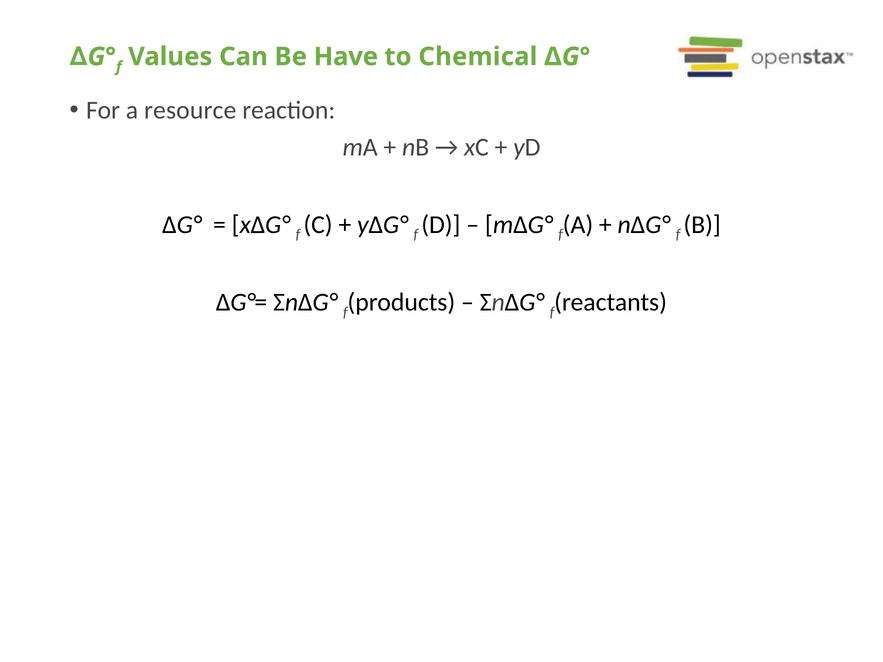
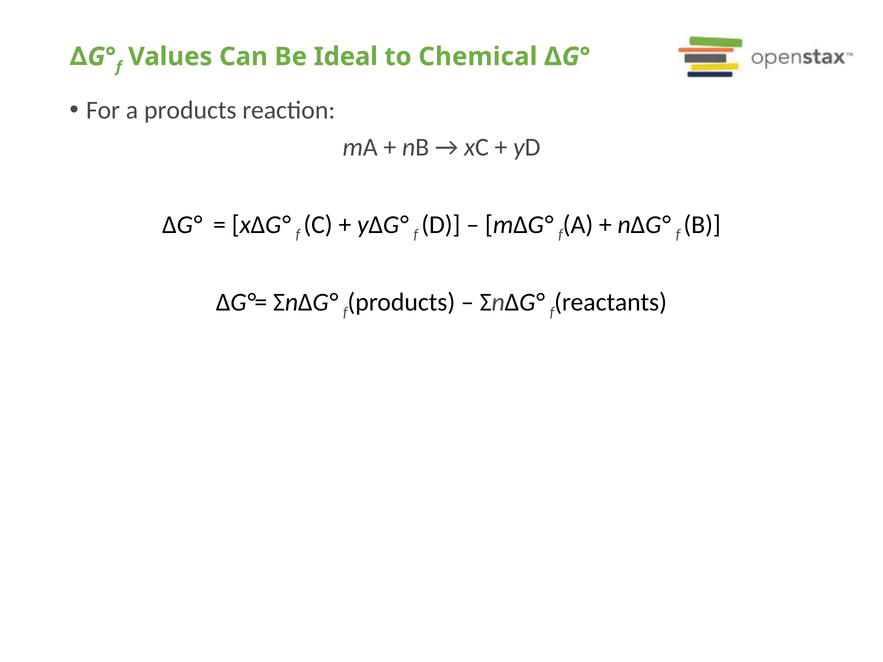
Have: Have -> Ideal
a resource: resource -> products
